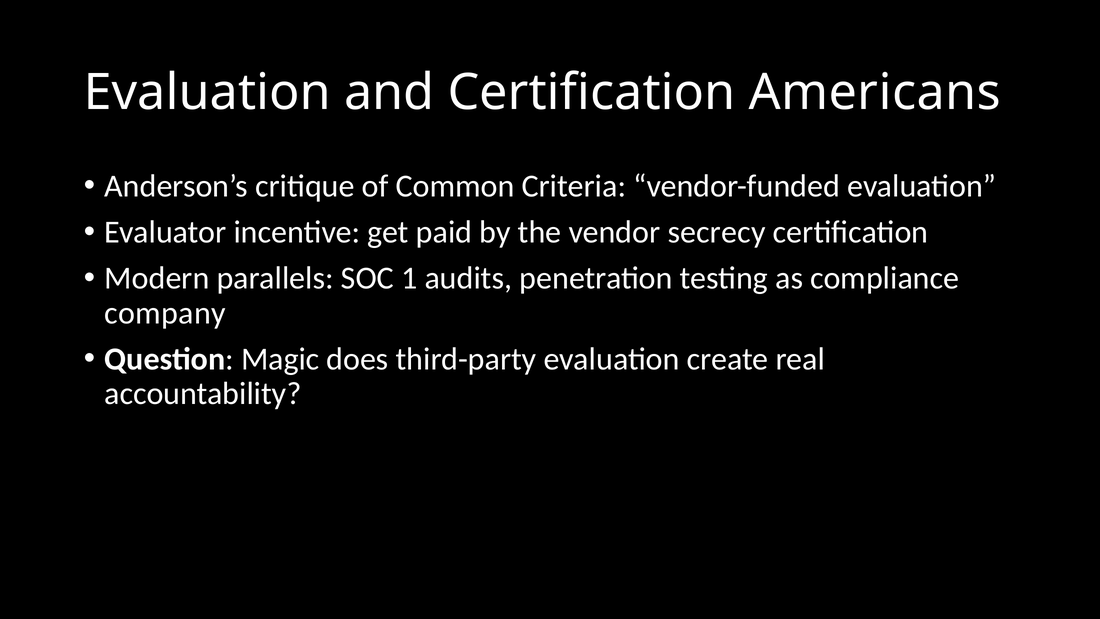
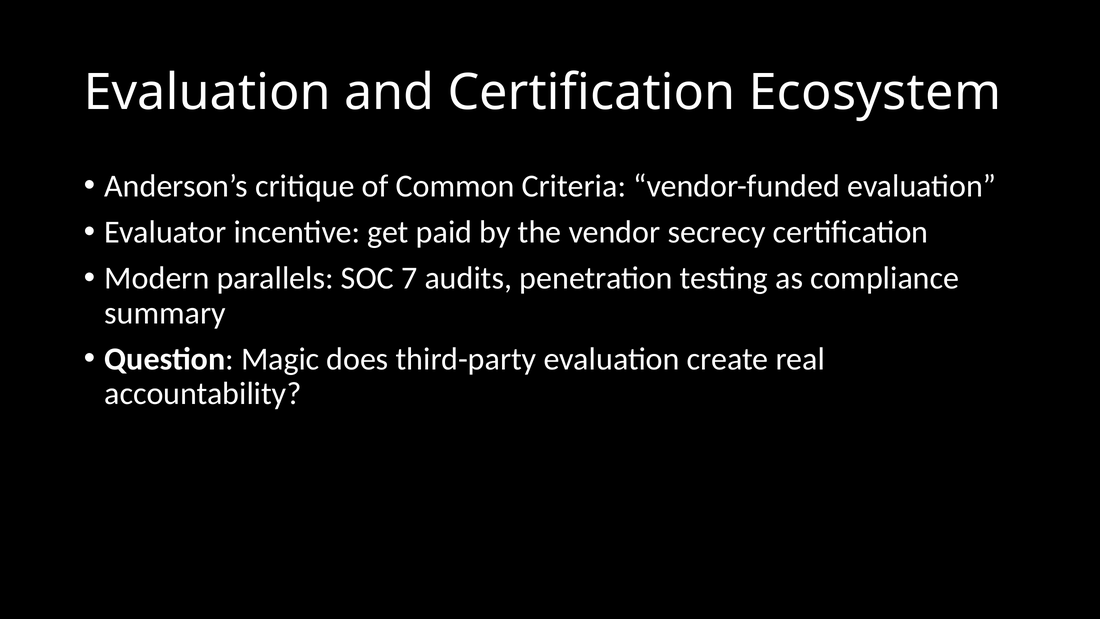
Americans: Americans -> Ecosystem
1: 1 -> 7
company: company -> summary
